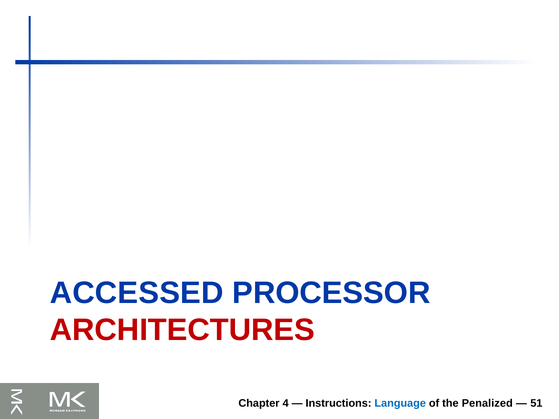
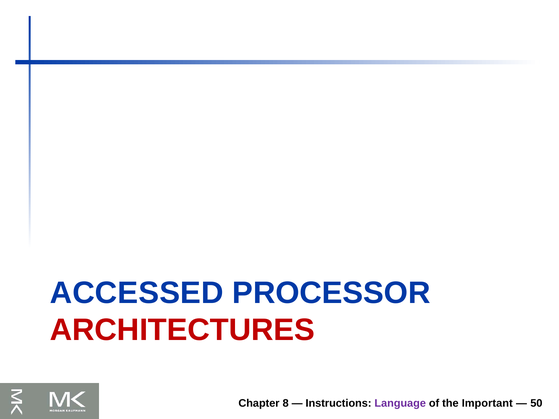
4: 4 -> 8
Language colour: blue -> purple
Penalized: Penalized -> Important
51: 51 -> 50
